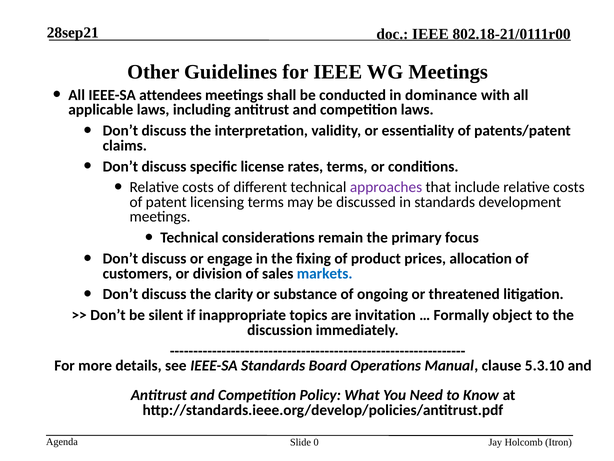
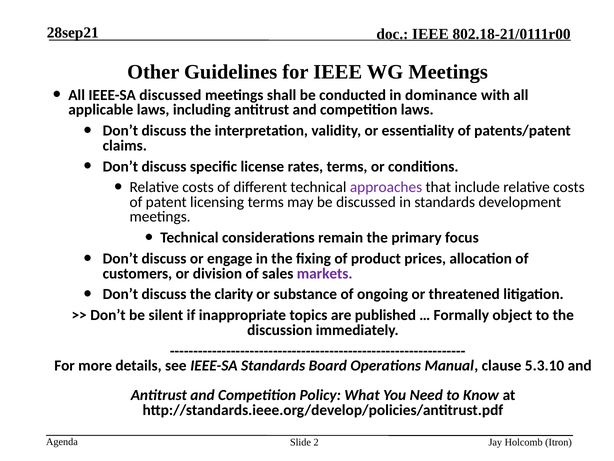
IEEE-SA attendees: attendees -> discussed
markets colour: blue -> purple
invitation: invitation -> published
0: 0 -> 2
